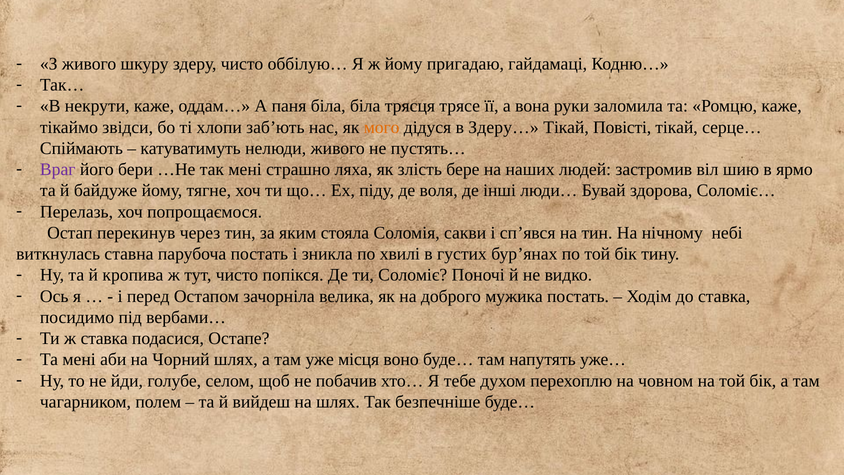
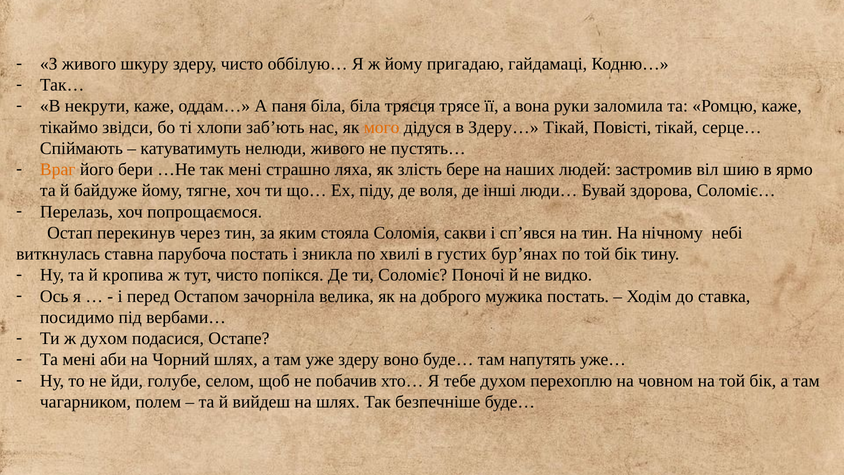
Враг colour: purple -> orange
ж ставка: ставка -> духом
уже місця: місця -> здеру
